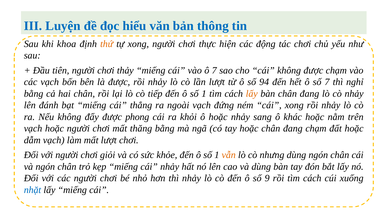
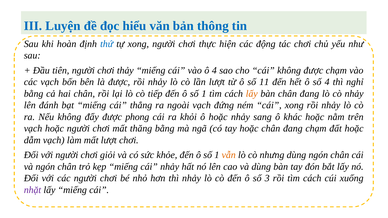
khoa: khoa -> hoàn
thứ colour: orange -> blue
ô 7: 7 -> 4
94: 94 -> 11
số 7: 7 -> 4
9: 9 -> 3
nhặt colour: blue -> purple
